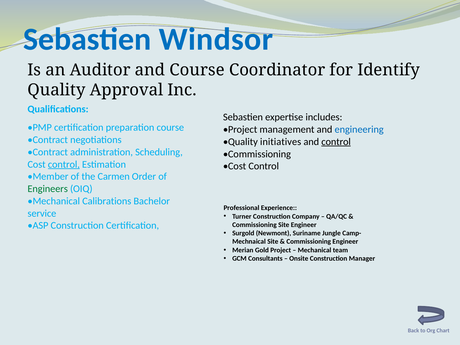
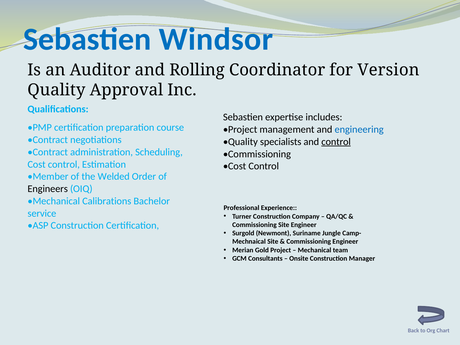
and Course: Course -> Rolling
Identify: Identify -> Version
initiatives: initiatives -> specialists
control at (64, 164) underline: present -> none
Carmen: Carmen -> Welded
Engineers colour: green -> black
